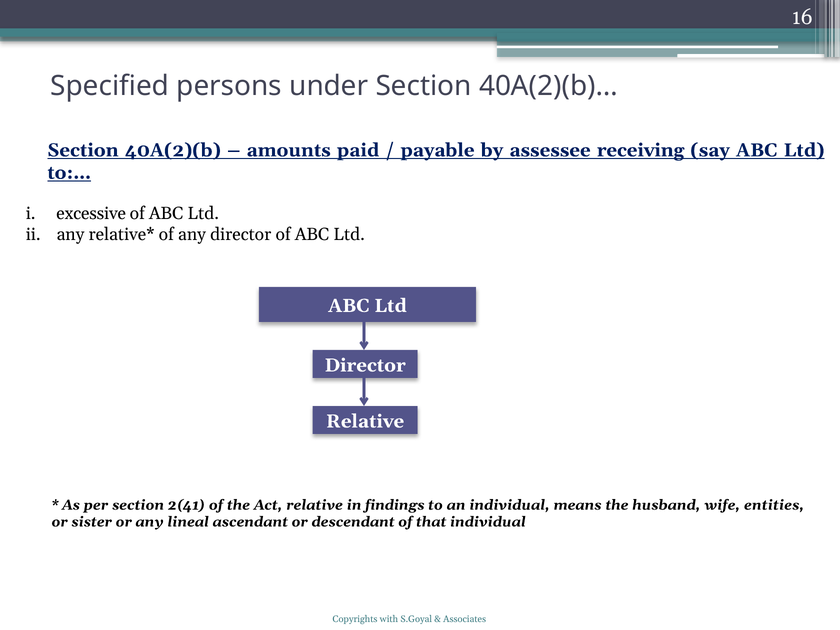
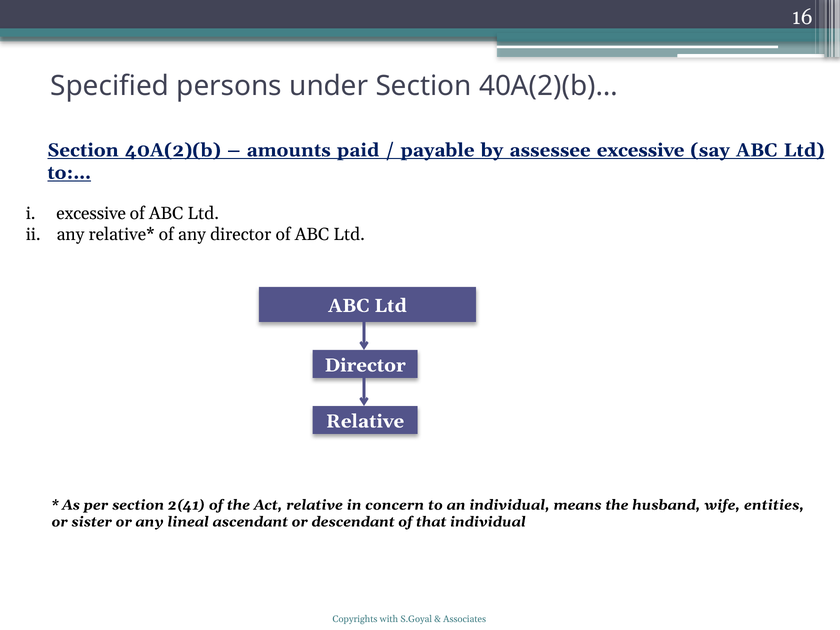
assessee receiving: receiving -> excessive
findings: findings -> concern
